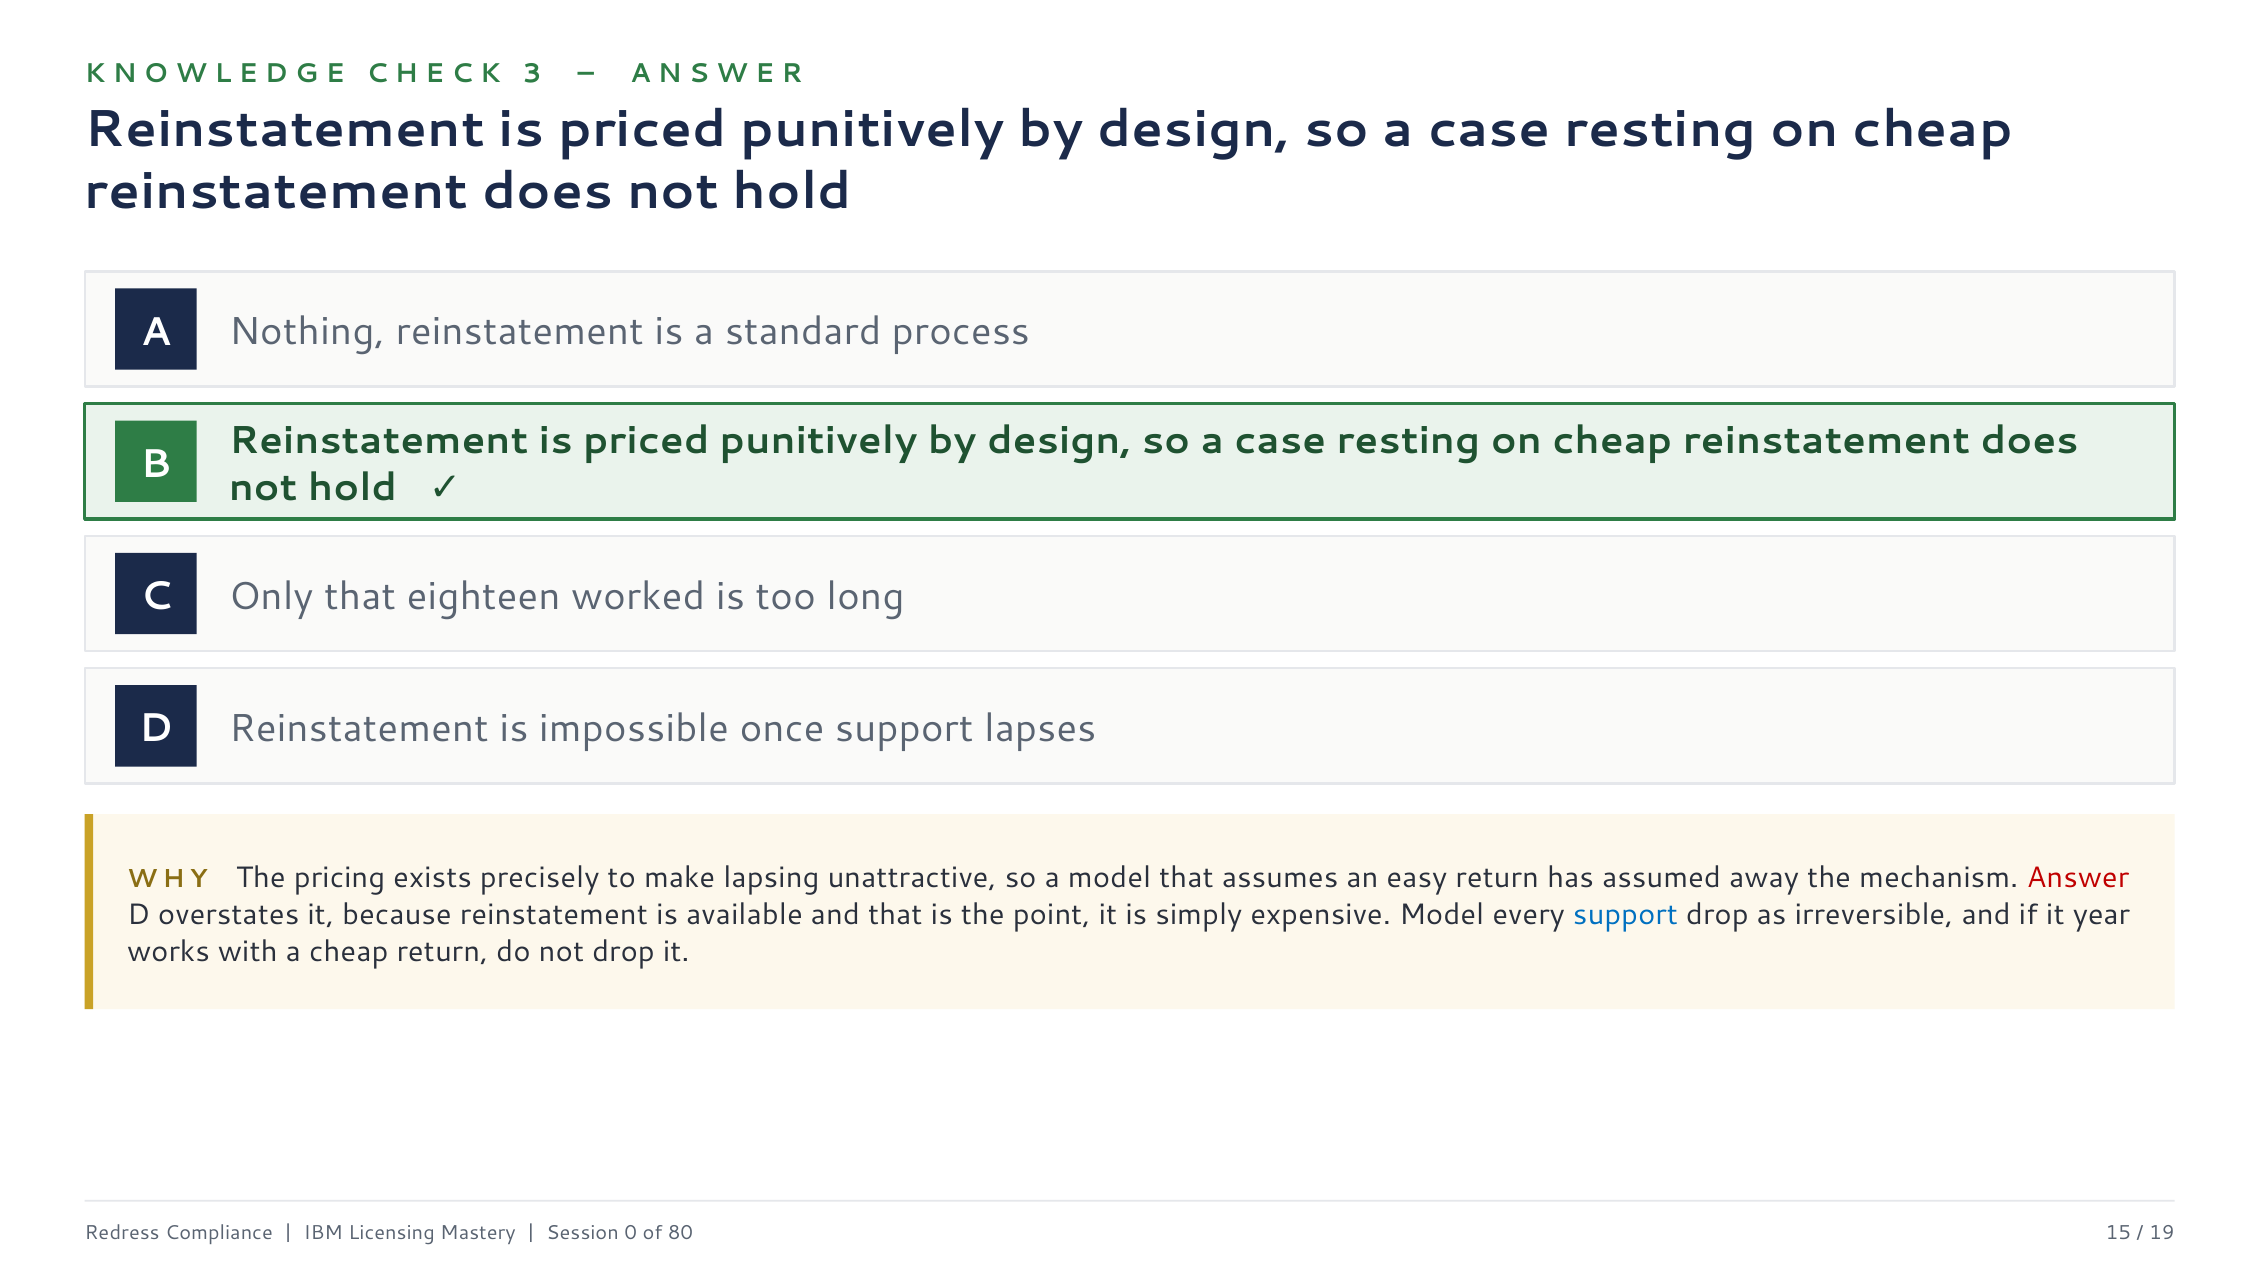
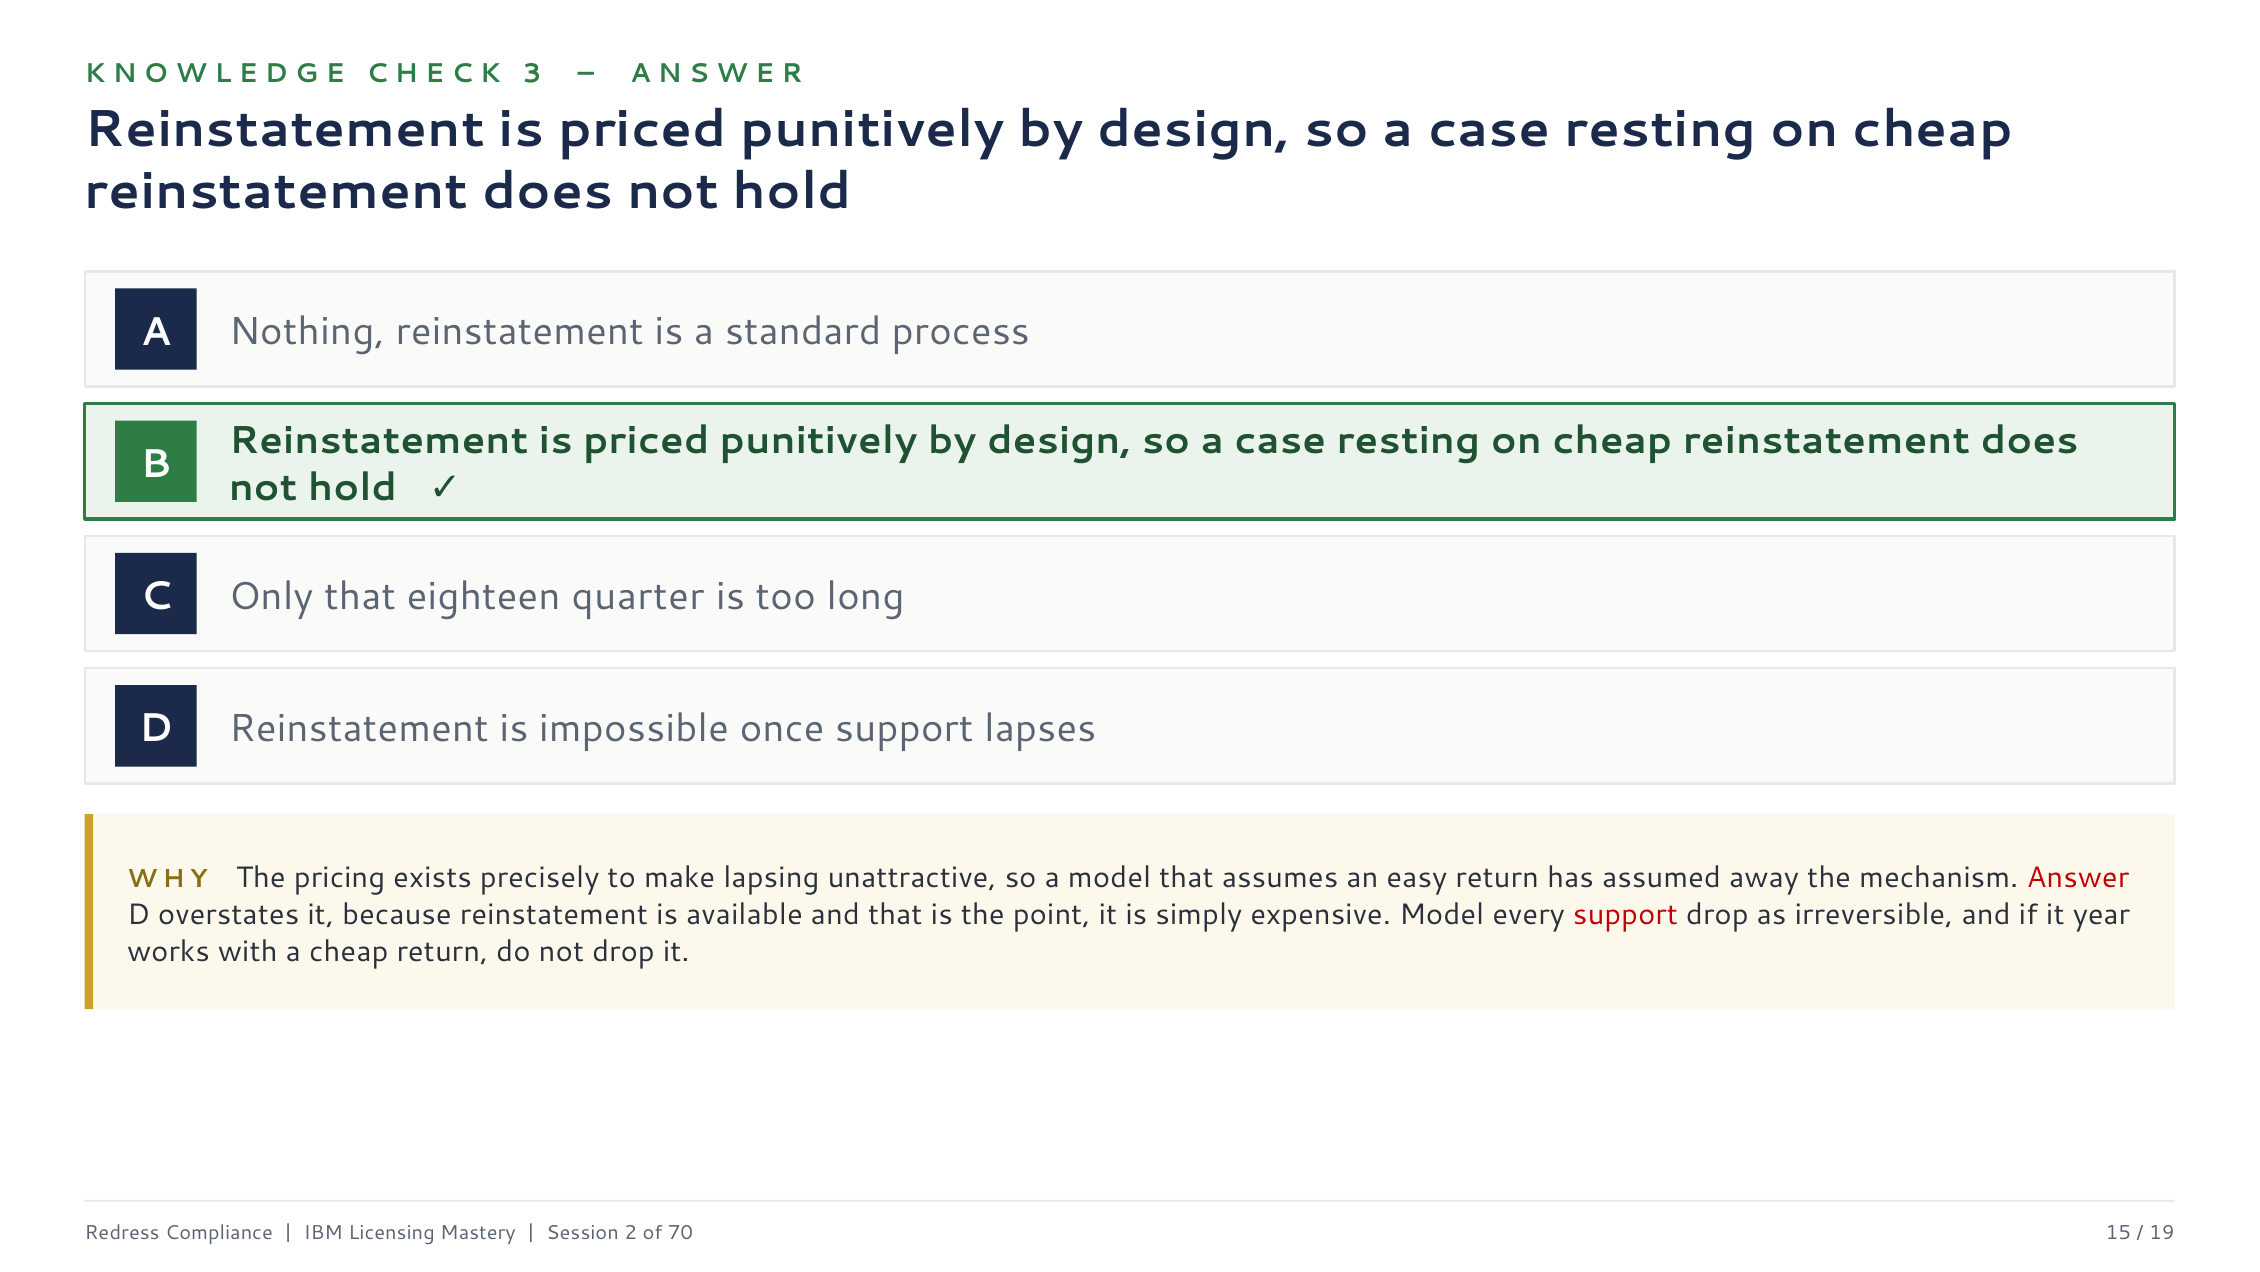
worked: worked -> quarter
support at (1626, 914) colour: blue -> red
0: 0 -> 2
80: 80 -> 70
